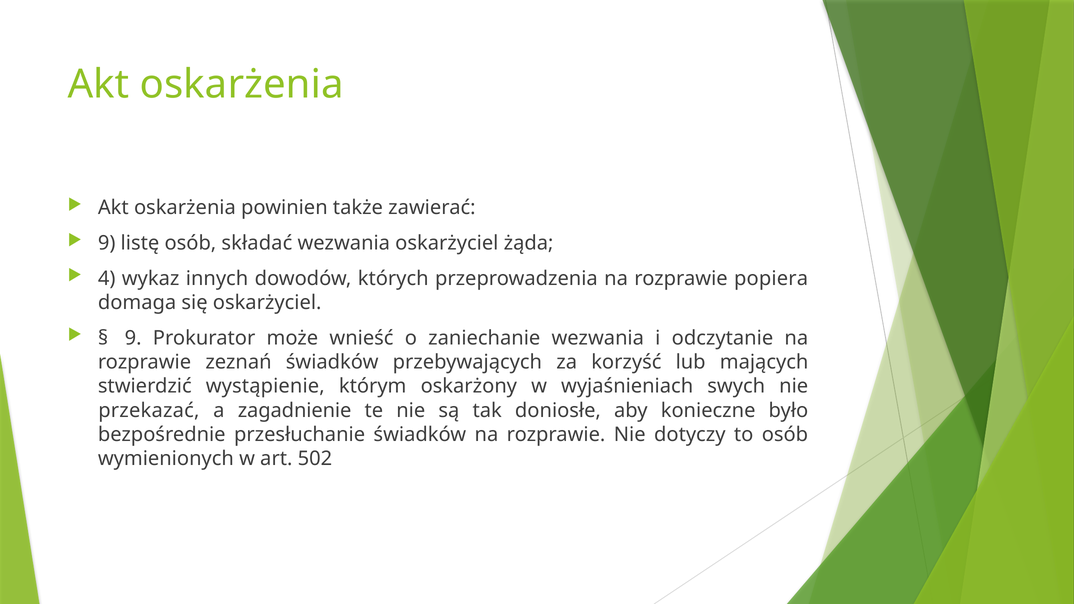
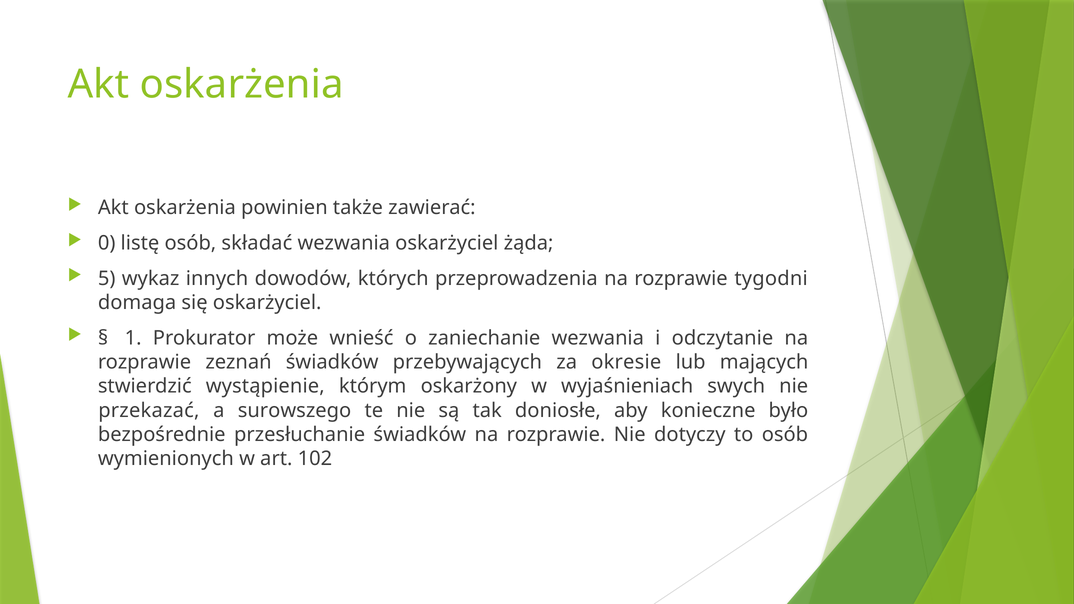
9 at (107, 243): 9 -> 0
4: 4 -> 5
popiera: popiera -> tygodni
9 at (133, 338): 9 -> 1
korzyść: korzyść -> okresie
zagadnienie: zagadnienie -> surowszego
502: 502 -> 102
